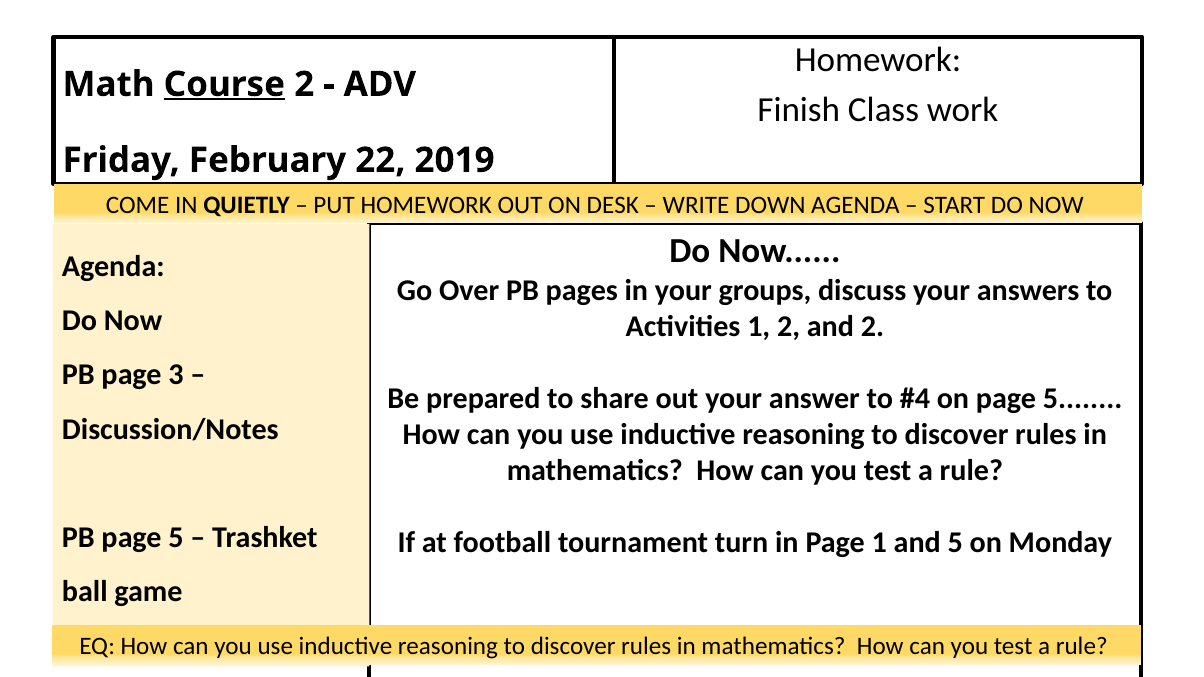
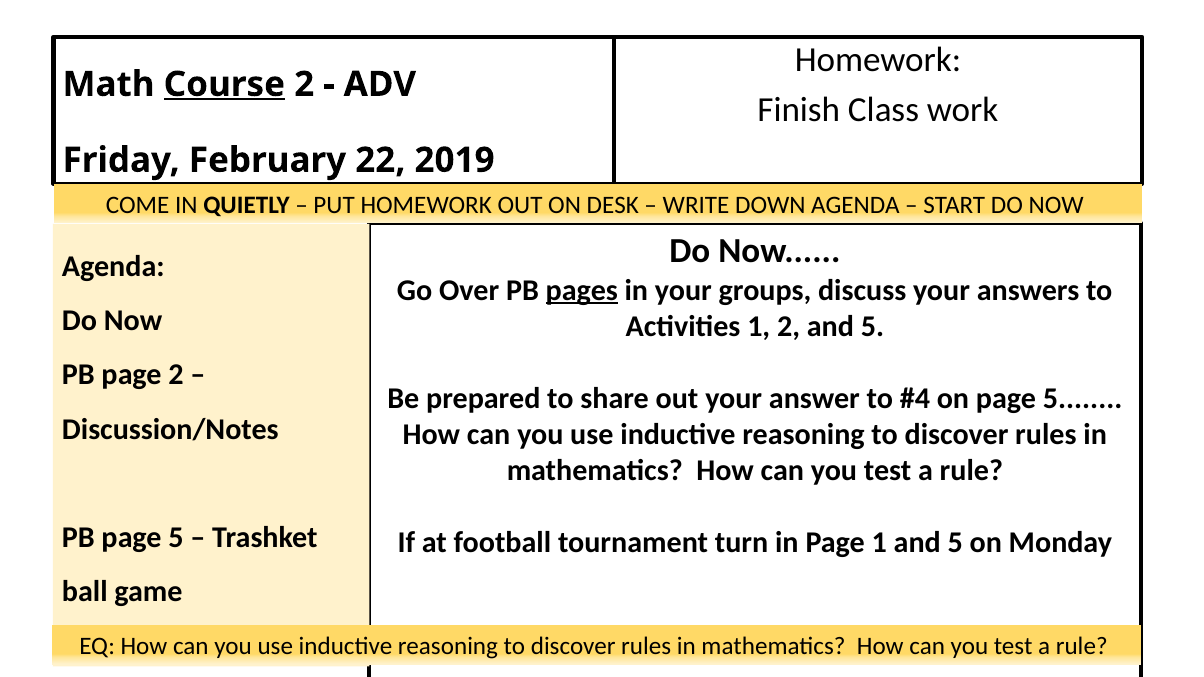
pages underline: none -> present
2 and 2: 2 -> 5
page 3: 3 -> 2
